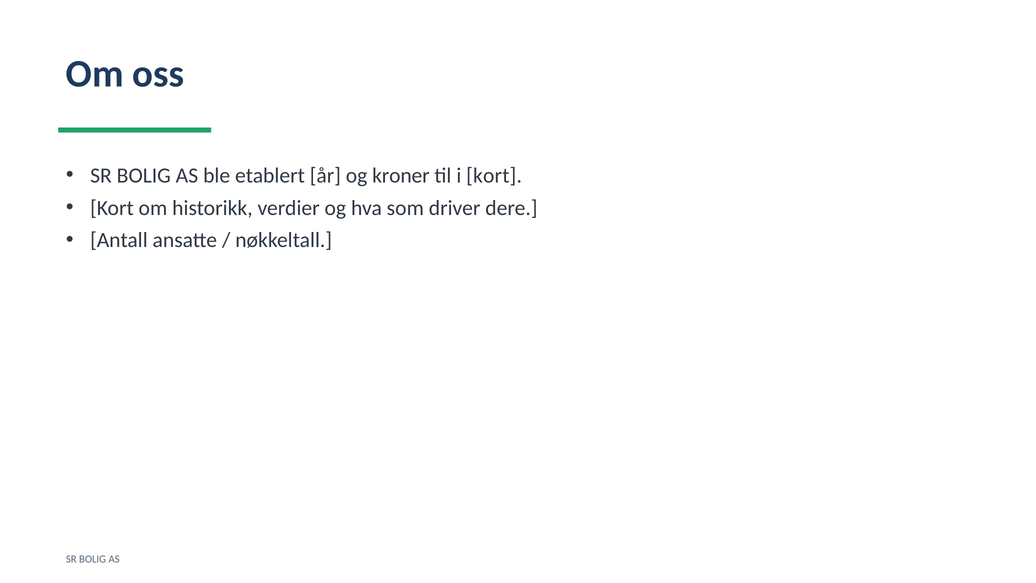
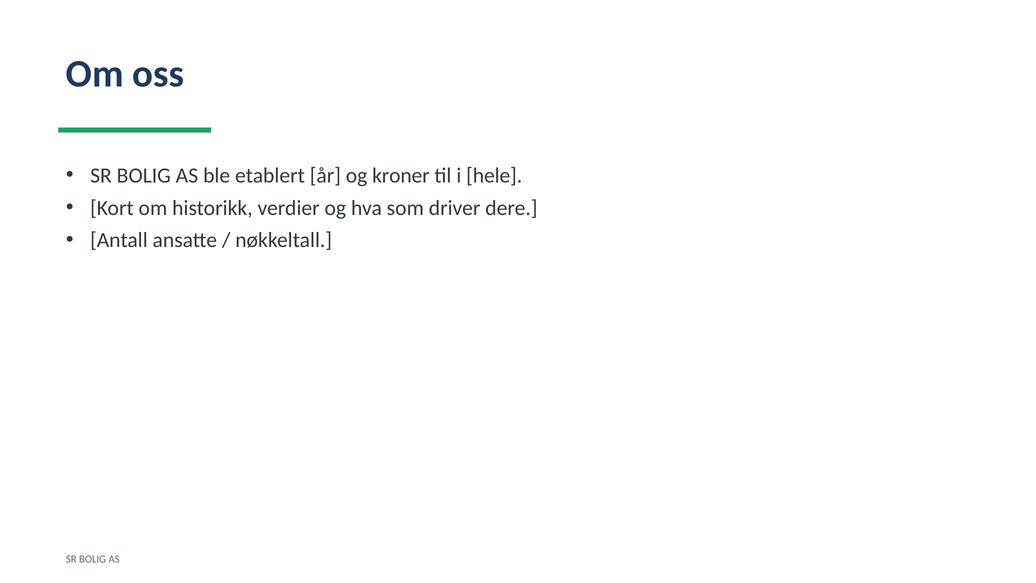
i kort: kort -> hele
